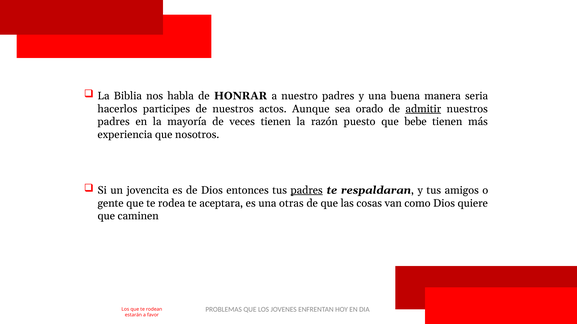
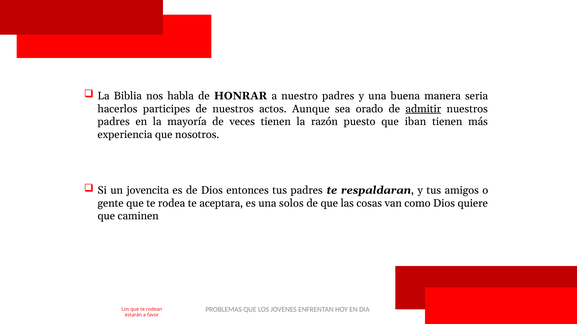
bebe: bebe -> iban
padres at (307, 191) underline: present -> none
otras: otras -> solos
